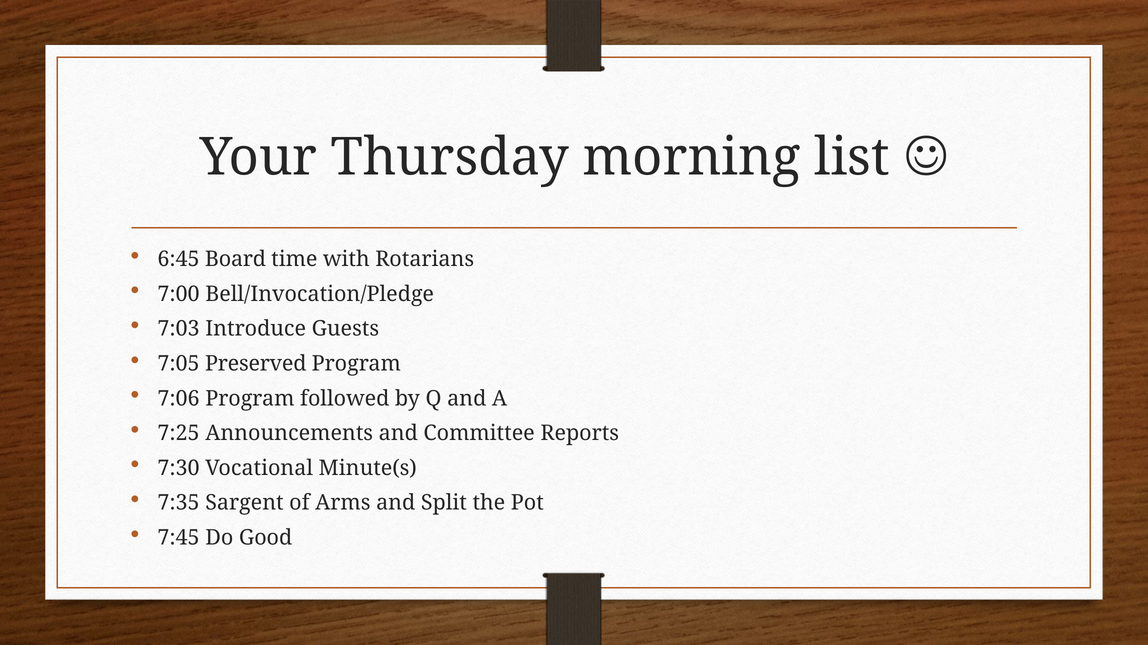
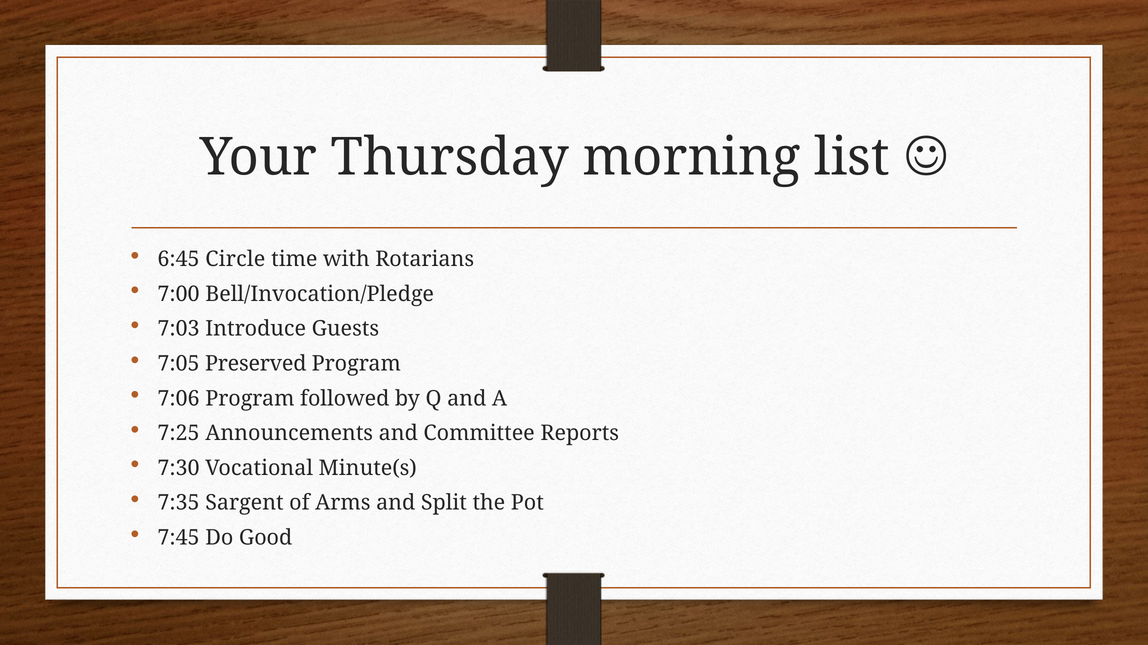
Board: Board -> Circle
